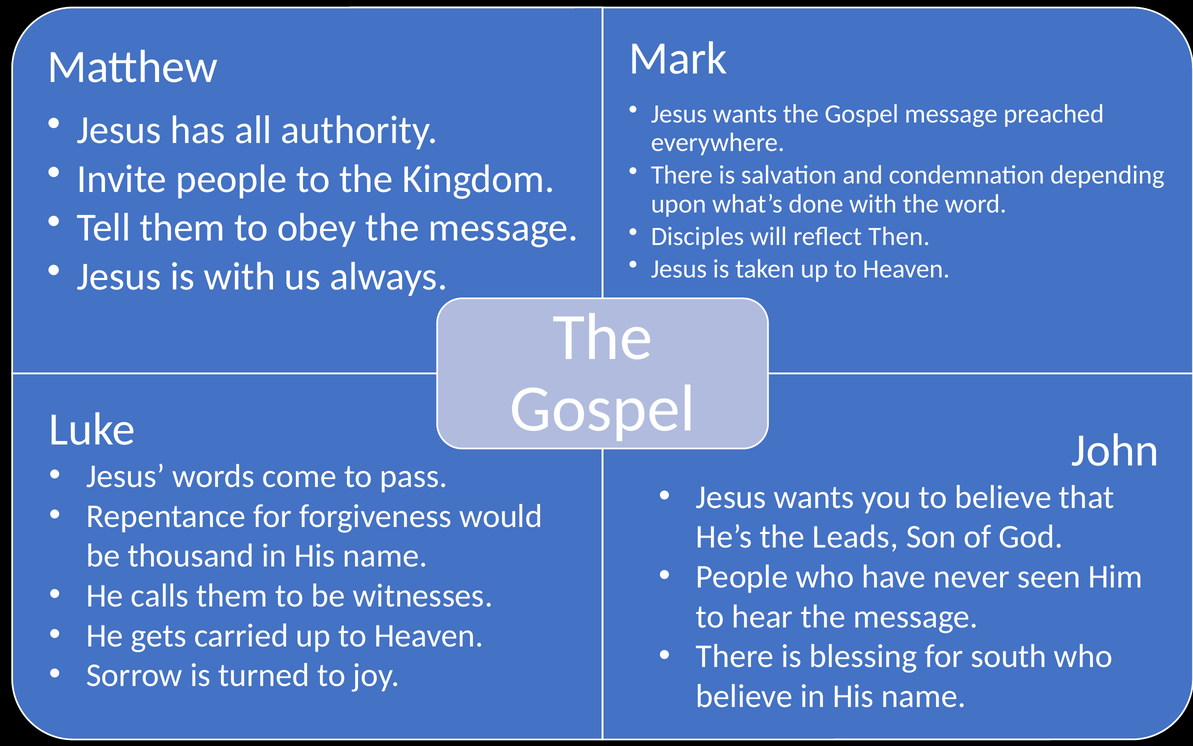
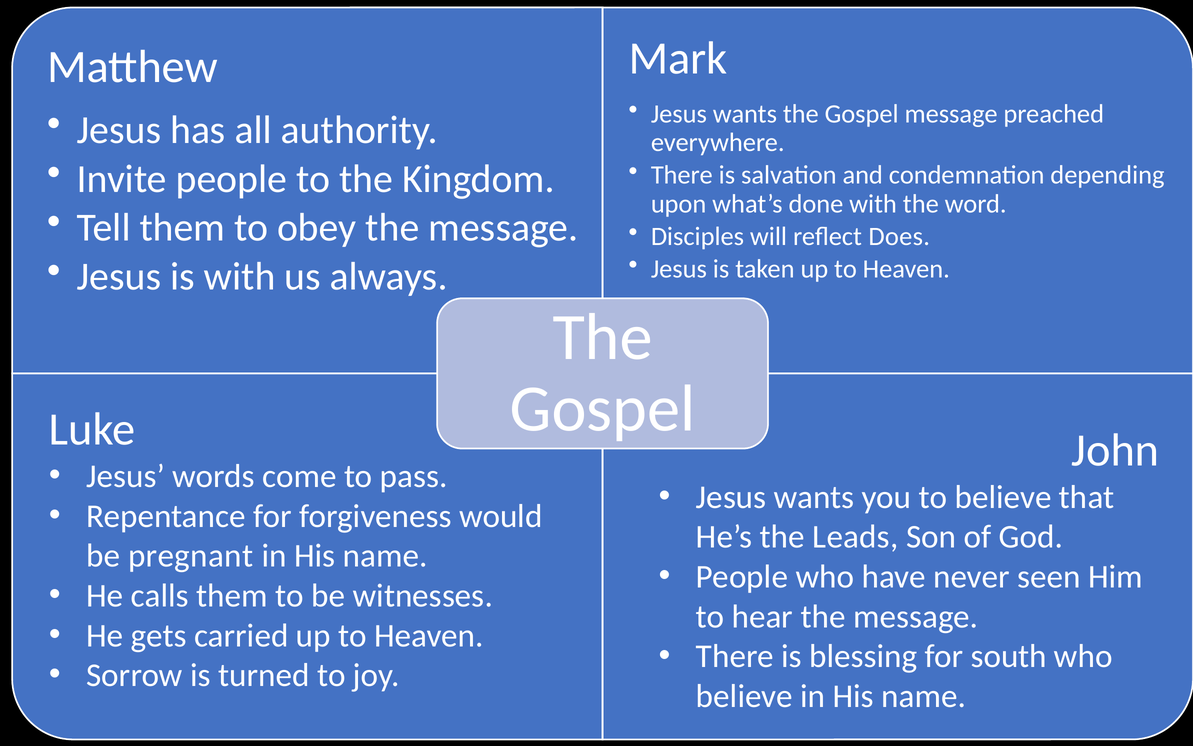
Then: Then -> Does
thousand: thousand -> pregnant
